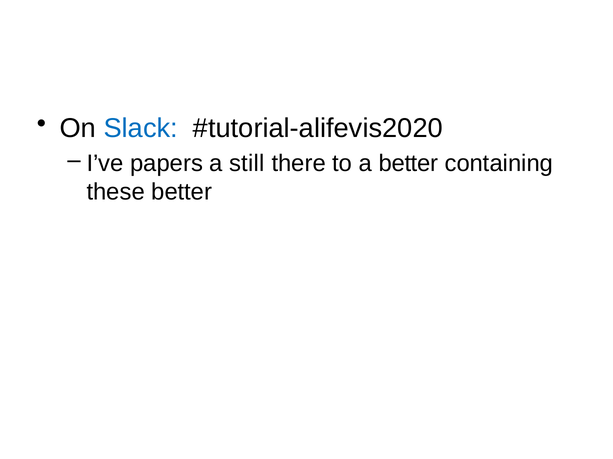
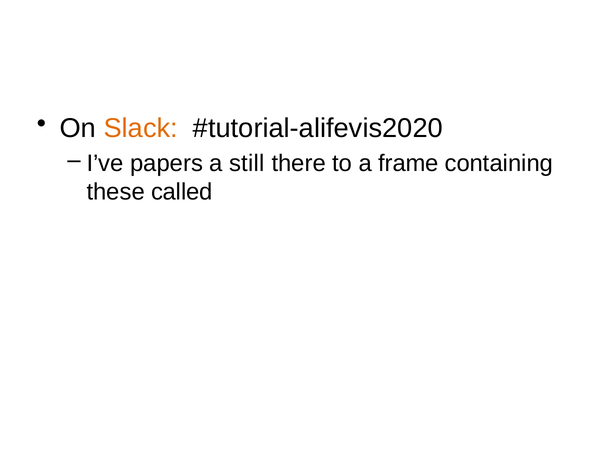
Slack colour: blue -> orange
a better: better -> frame
these better: better -> called
